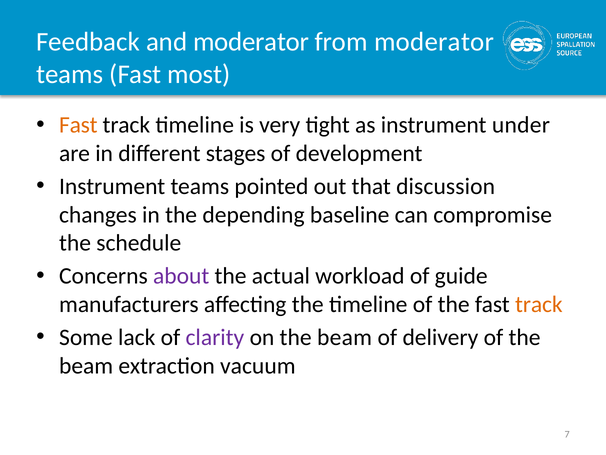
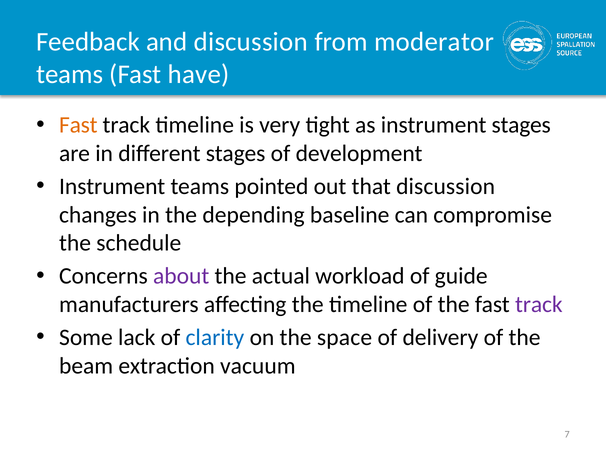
and moderator: moderator -> discussion
most: most -> have
instrument under: under -> stages
track at (539, 304) colour: orange -> purple
clarity colour: purple -> blue
on the beam: beam -> space
